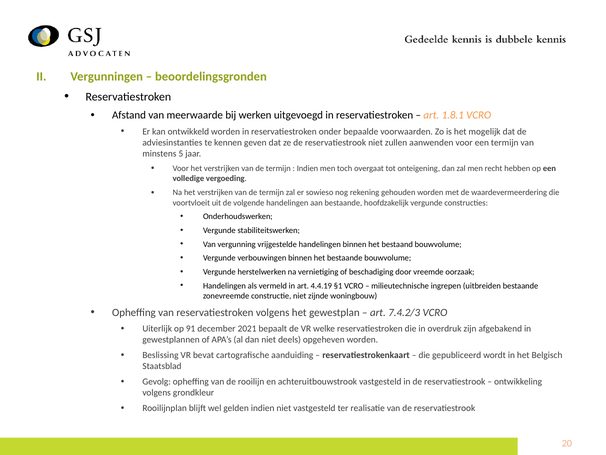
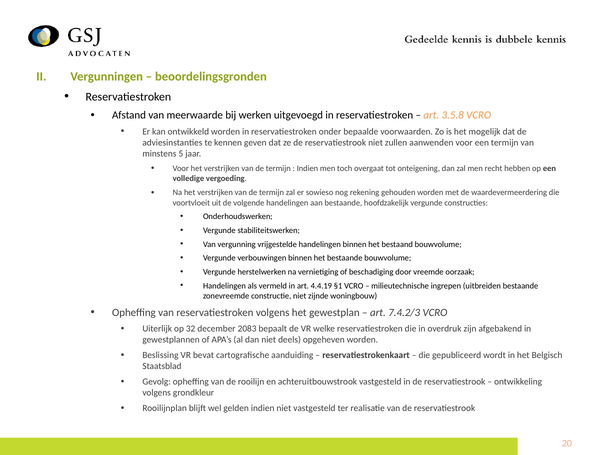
1.8.1: 1.8.1 -> 3.5.8
91: 91 -> 32
2021: 2021 -> 2083
